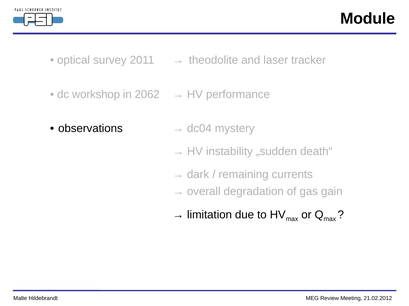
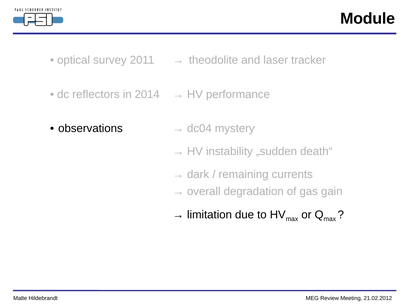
workshop: workshop -> reflectors
2062: 2062 -> 2014
